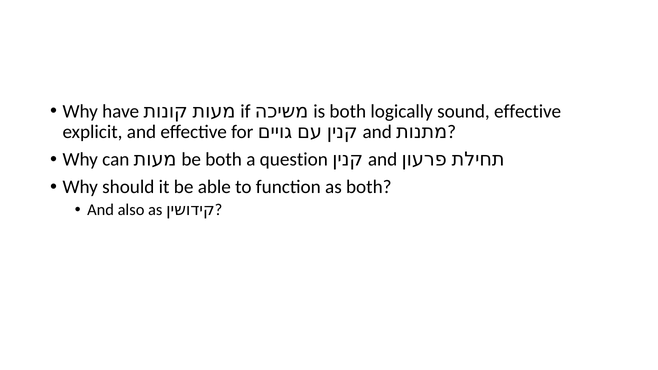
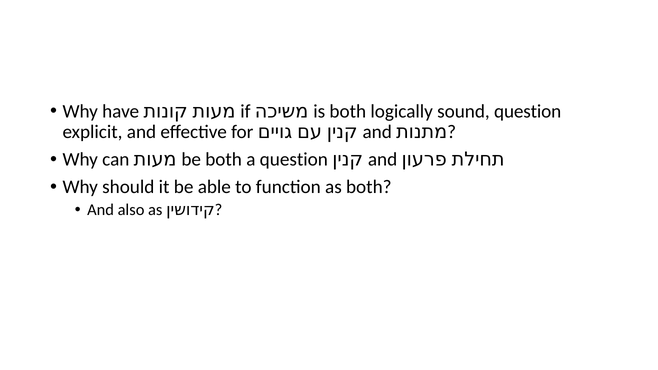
sound effective: effective -> question
